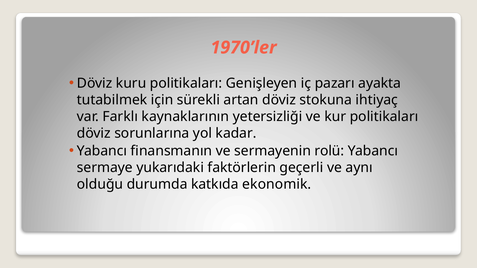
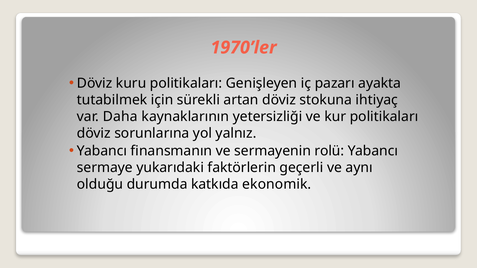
Farklı: Farklı -> Daha
kadar: kadar -> yalnız
